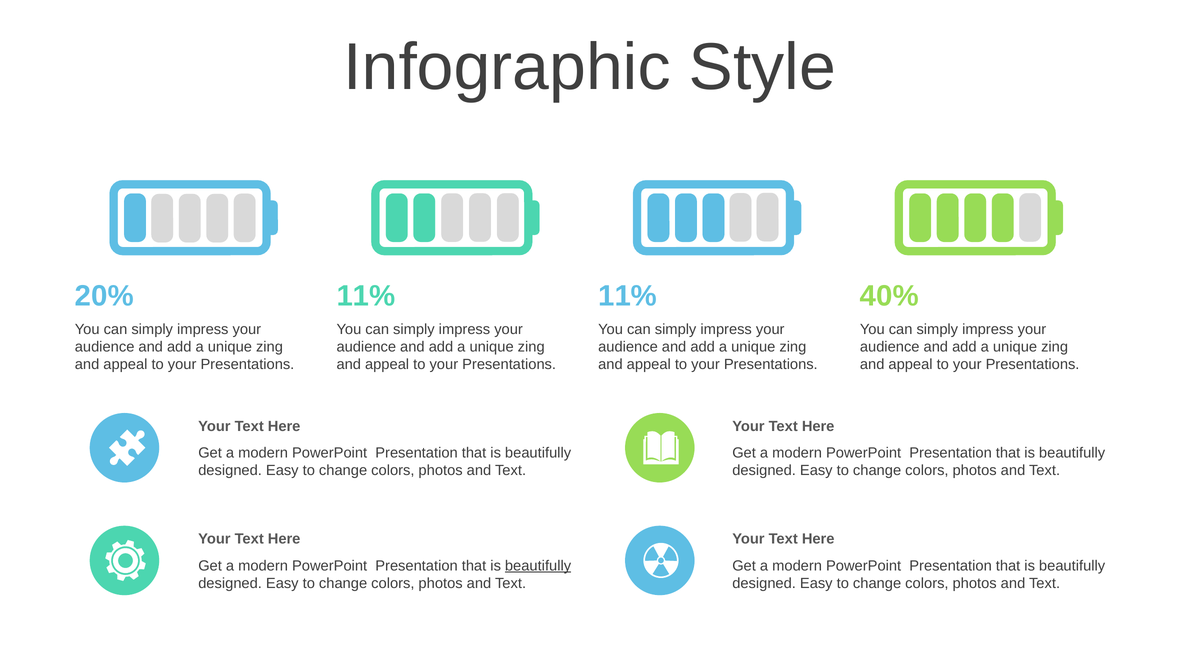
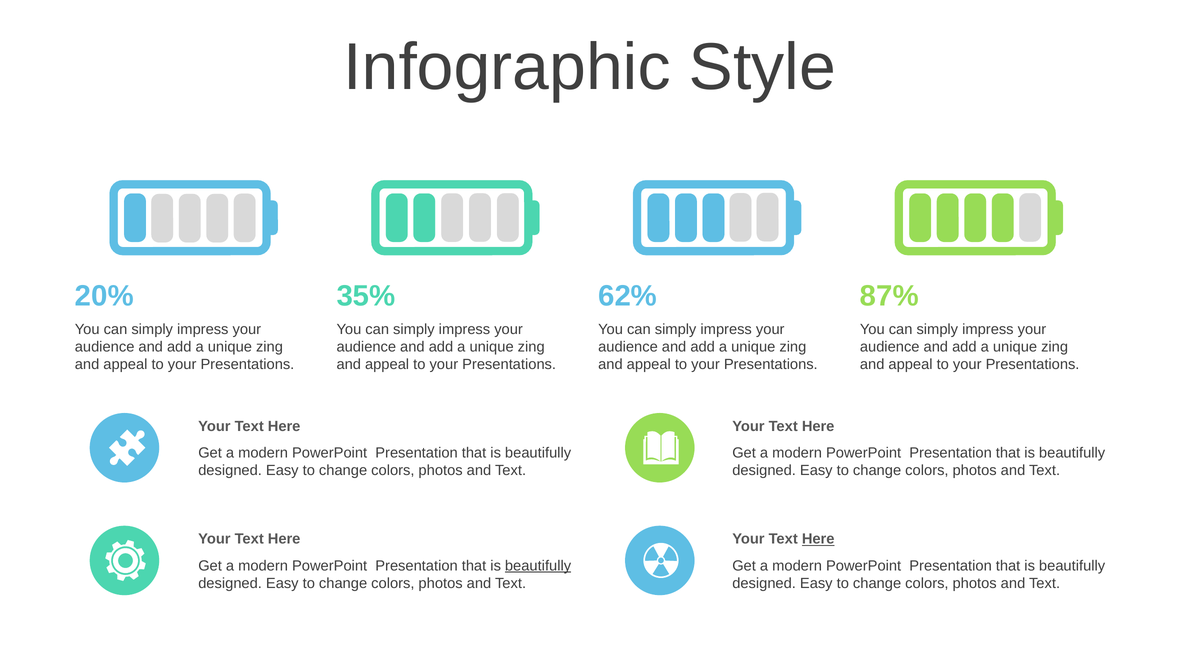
11% at (366, 296): 11% -> 35%
11% at (628, 296): 11% -> 62%
40%: 40% -> 87%
Here at (818, 539) underline: none -> present
